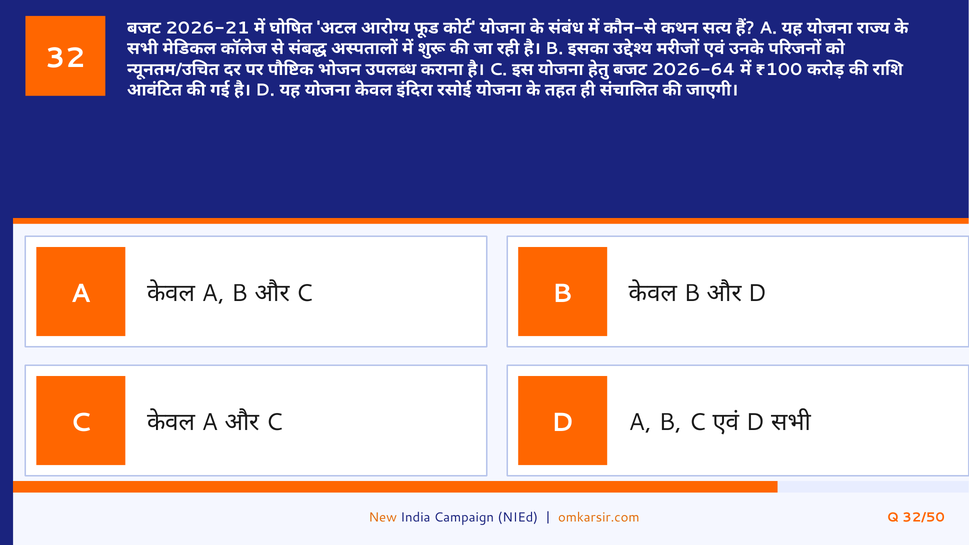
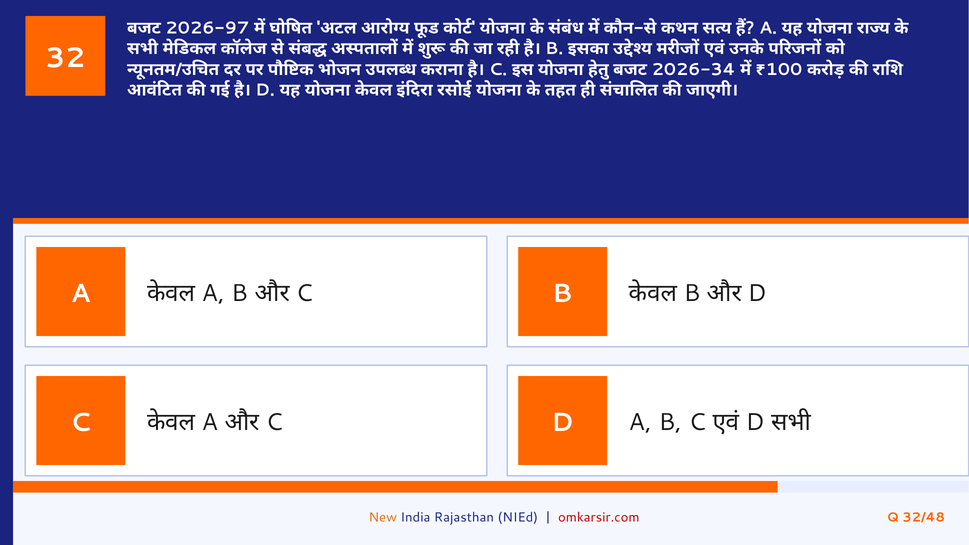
2026-21: 2026-21 -> 2026-97
2026-64: 2026-64 -> 2026-34
Campaign: Campaign -> Rajasthan
omkarsir.com colour: orange -> red
32/50: 32/50 -> 32/48
